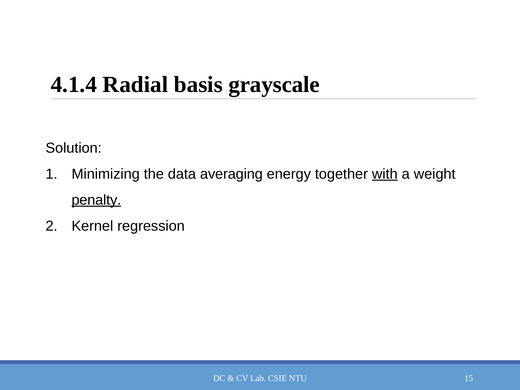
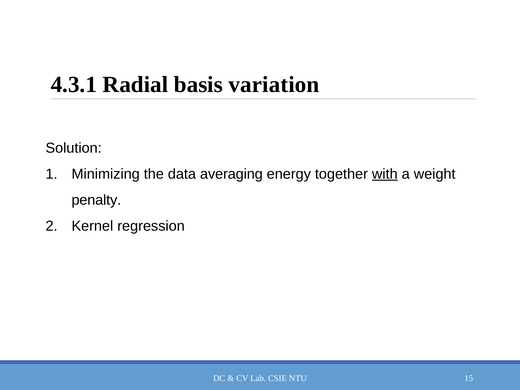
4.1.4: 4.1.4 -> 4.3.1
grayscale: grayscale -> variation
penalty underline: present -> none
